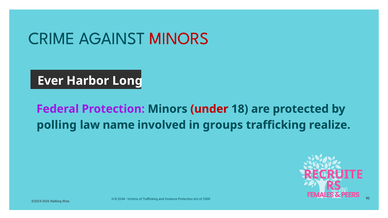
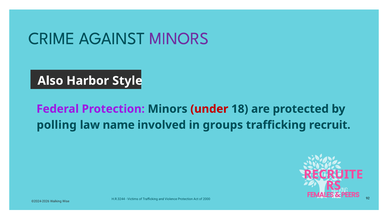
MINORS at (179, 39) colour: red -> purple
Ever: Ever -> Also
Long: Long -> Style
realize: realize -> recruit
